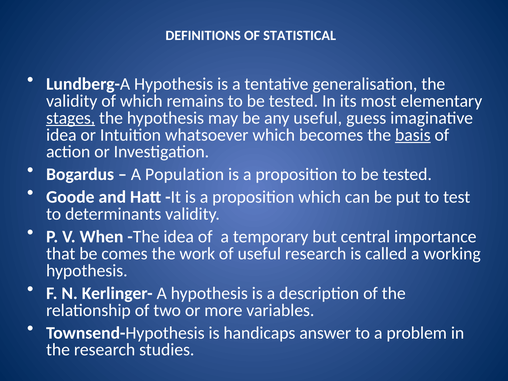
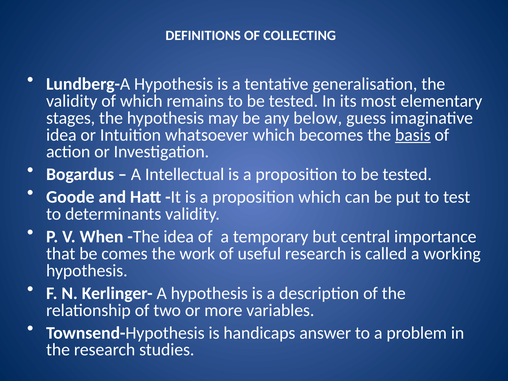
STATISTICAL: STATISTICAL -> COLLECTING
stages underline: present -> none
any useful: useful -> below
Population: Population -> Intellectual
